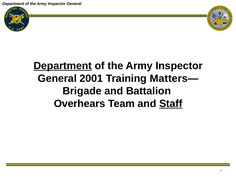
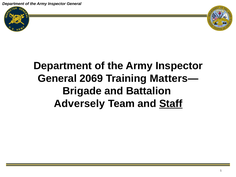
Department at (63, 66) underline: present -> none
2001: 2001 -> 2069
Overhears: Overhears -> Adversely
